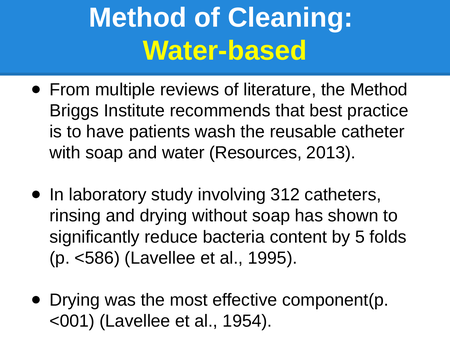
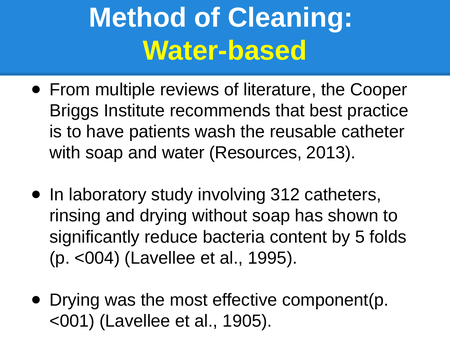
the Method: Method -> Cooper
<586: <586 -> <004
1954: 1954 -> 1905
